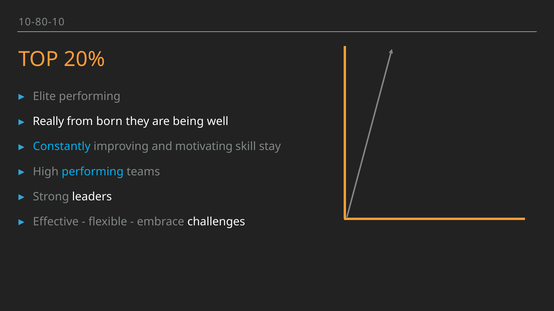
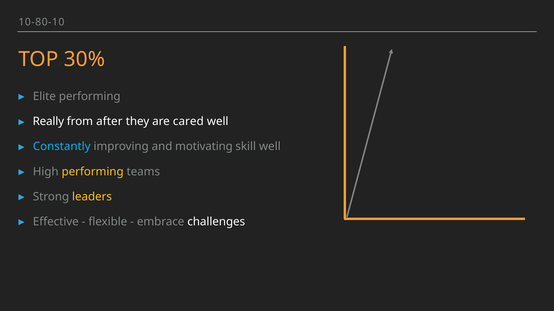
20%: 20% -> 30%
born: born -> after
being: being -> cared
skill stay: stay -> well
performing at (93, 172) colour: light blue -> yellow
leaders colour: white -> yellow
